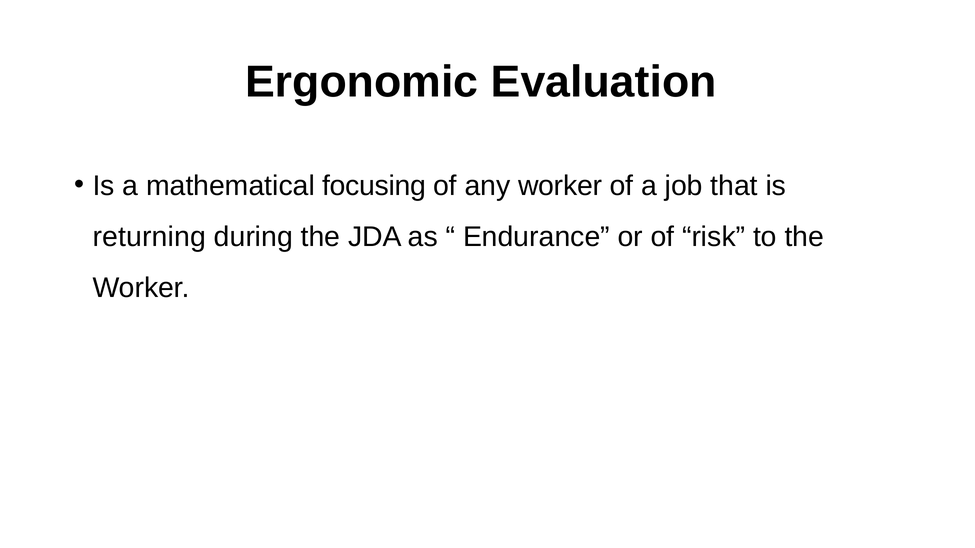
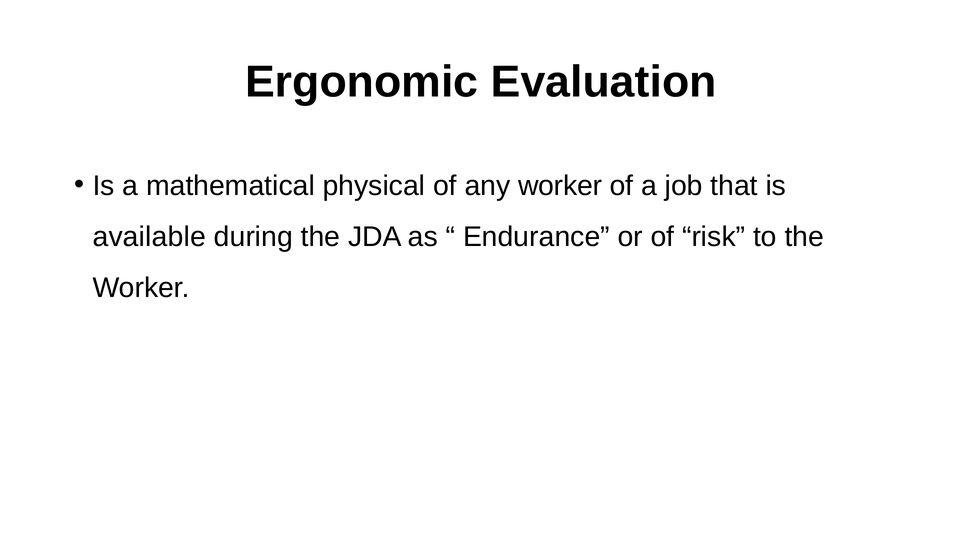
focusing: focusing -> physical
returning: returning -> available
